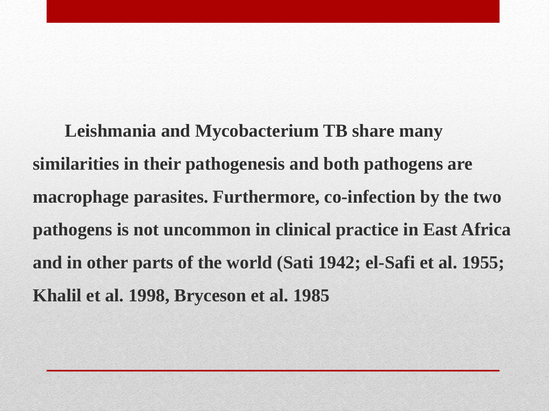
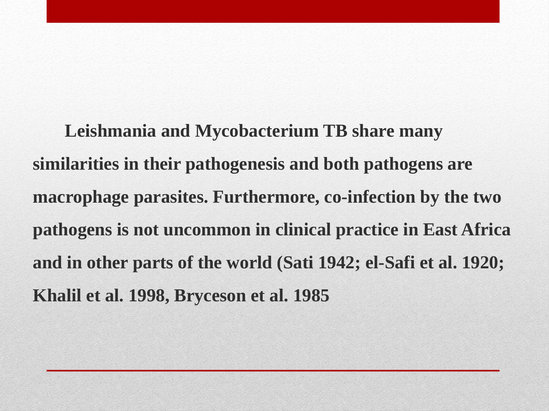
1955: 1955 -> 1920
